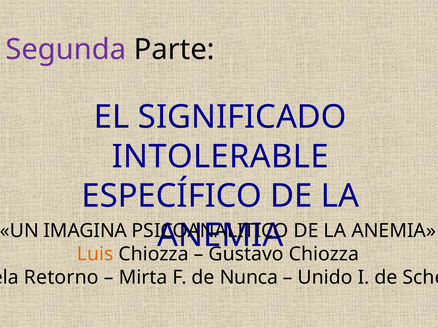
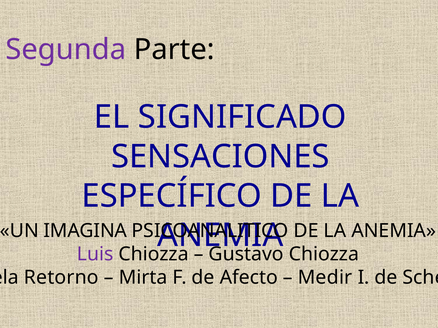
INTOLERABLE: INTOLERABLE -> SENSACIONES
Luis colour: orange -> purple
Nunca: Nunca -> Afecto
Unido: Unido -> Medir
